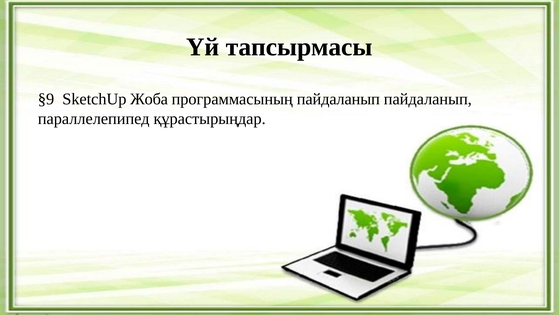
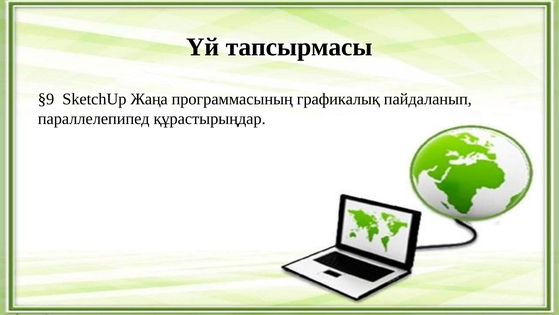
Жоба: Жоба -> Жаңа
программасының пайдаланып: пайдаланып -> графикалық
